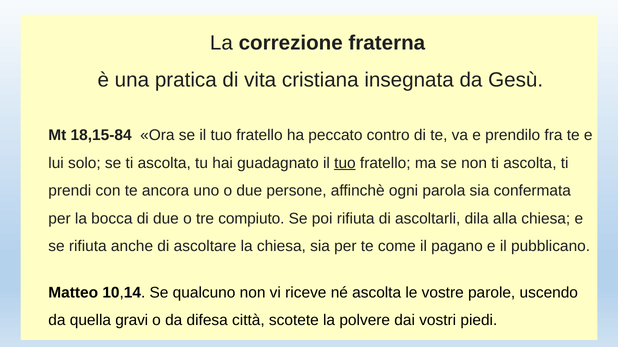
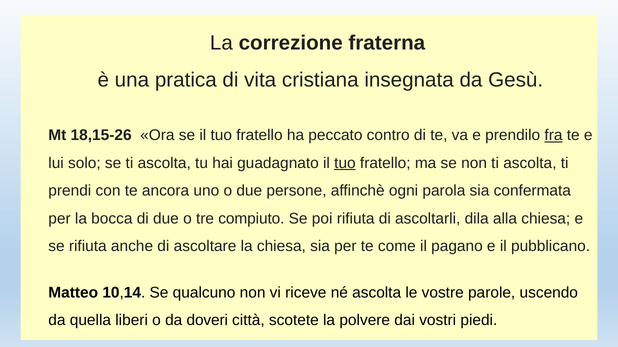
18,15-84: 18,15-84 -> 18,15-26
fra underline: none -> present
gravi: gravi -> liberi
difesa: difesa -> doveri
